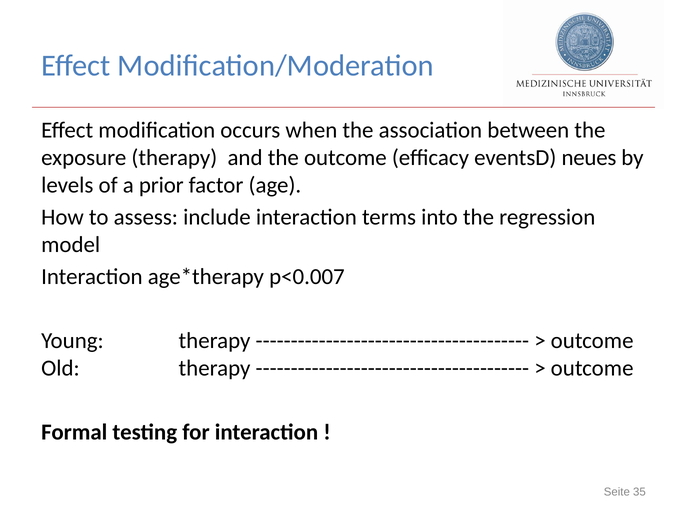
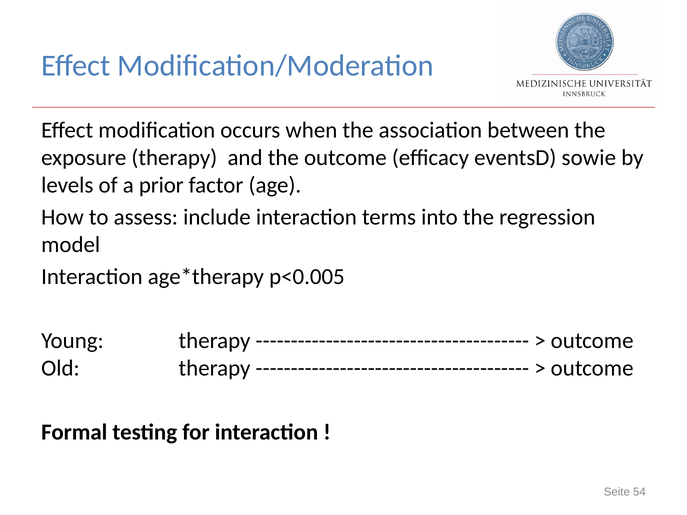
neues: neues -> sowie
p<0.007: p<0.007 -> p<0.005
35: 35 -> 54
